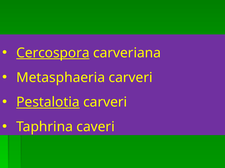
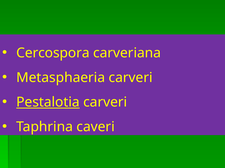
Cercospora underline: present -> none
